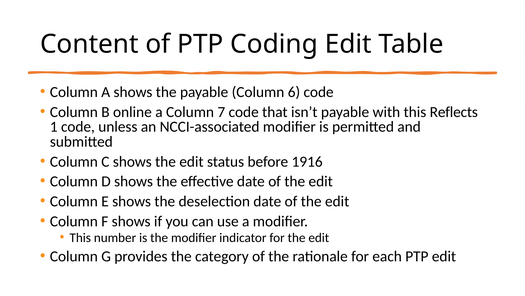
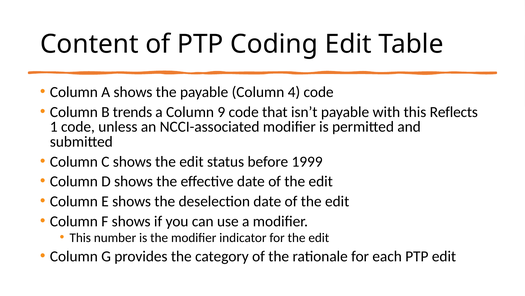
6: 6 -> 4
online: online -> trends
7: 7 -> 9
1916: 1916 -> 1999
